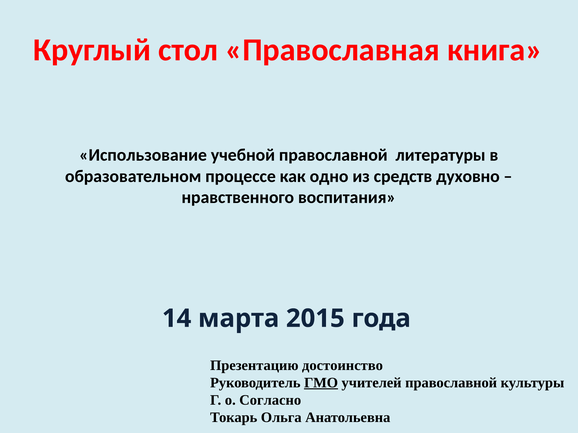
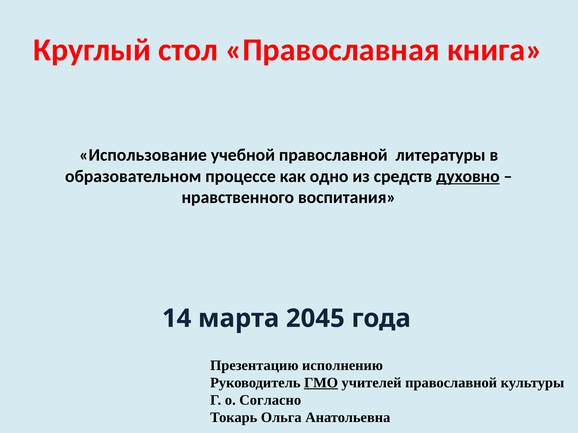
духовно underline: none -> present
2015: 2015 -> 2045
достоинство: достоинство -> исполнению
